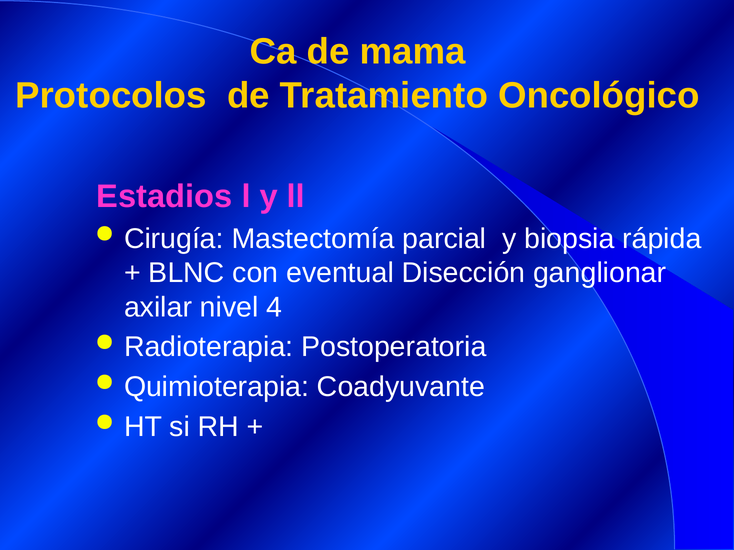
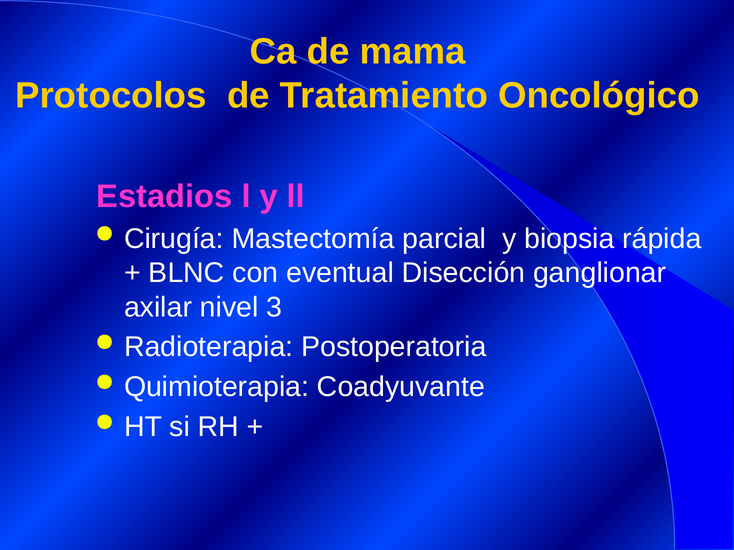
4: 4 -> 3
